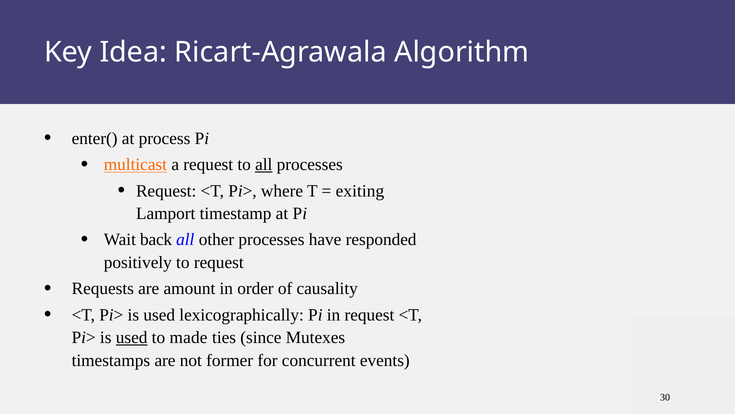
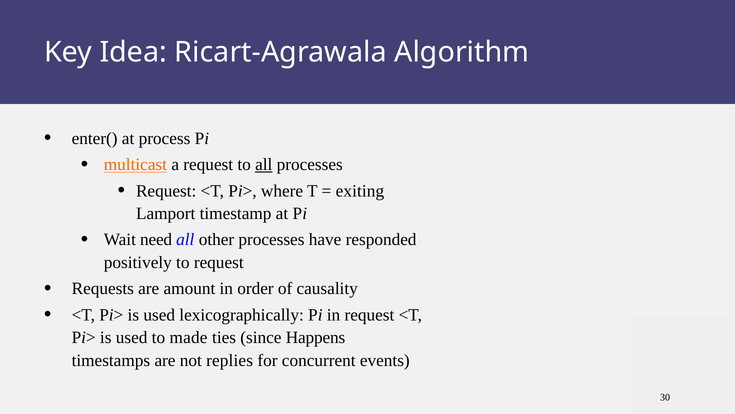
back: back -> need
used at (132, 338) underline: present -> none
Mutexes: Mutexes -> Happens
former: former -> replies
